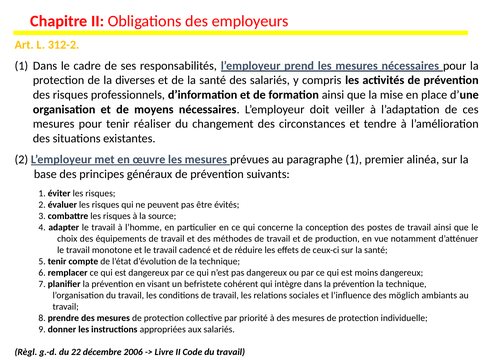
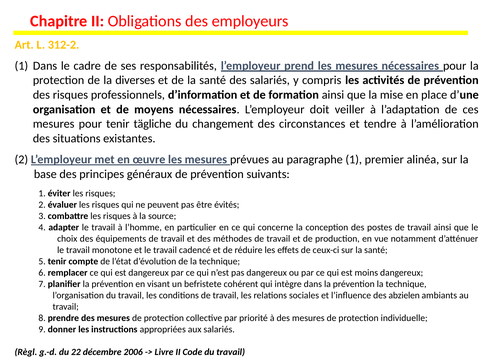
réaliser: réaliser -> tägliche
möglich: möglich -> abzielen
